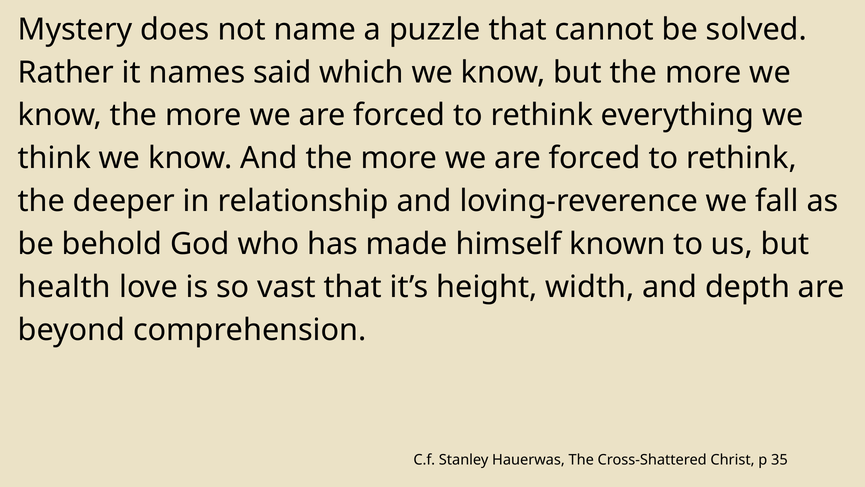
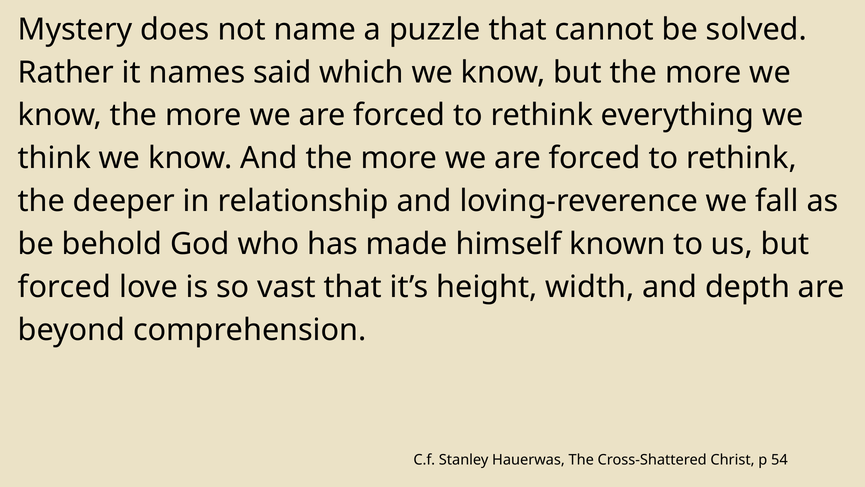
health at (64, 287): health -> forced
35: 35 -> 54
